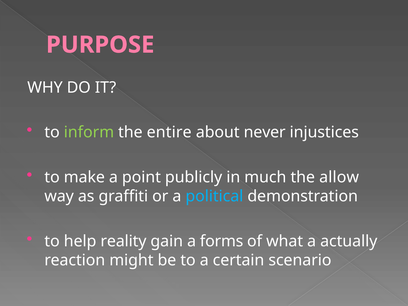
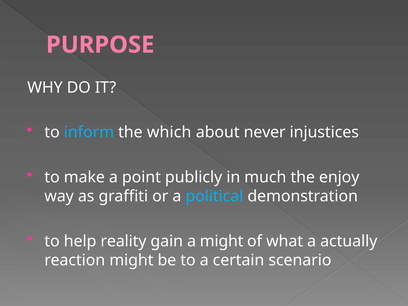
inform colour: light green -> light blue
entire: entire -> which
allow: allow -> enjoy
a forms: forms -> might
